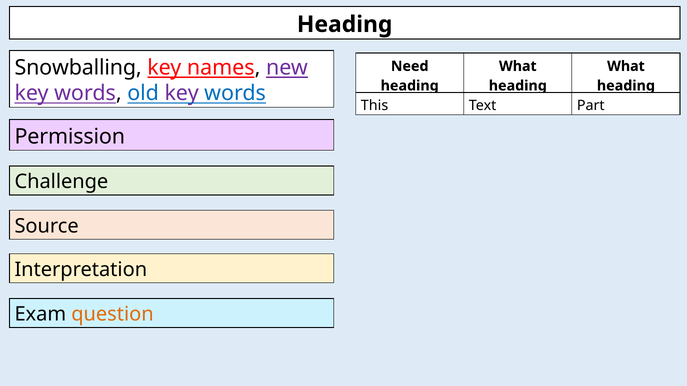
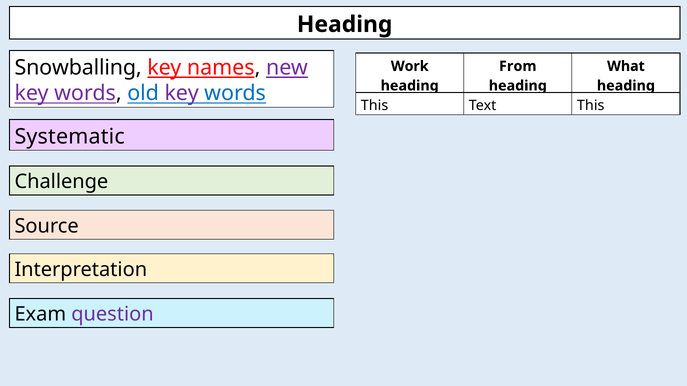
Need: Need -> Work
What at (518, 66): What -> From
Text Part: Part -> This
Permission: Permission -> Systematic
question colour: orange -> purple
